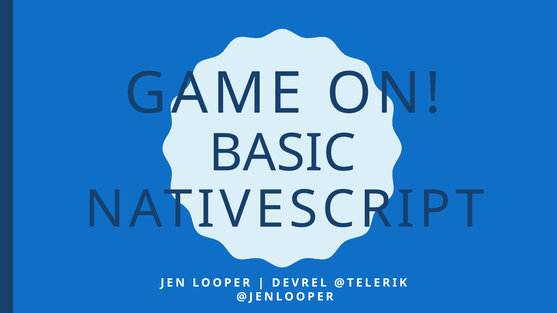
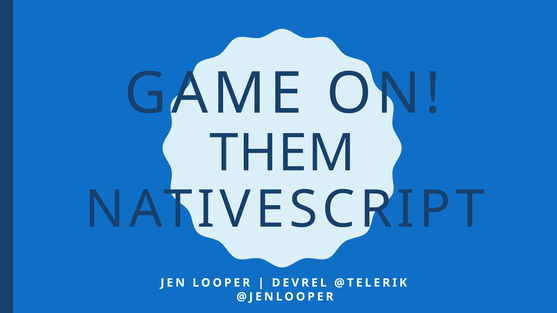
BASIC: BASIC -> THEM
